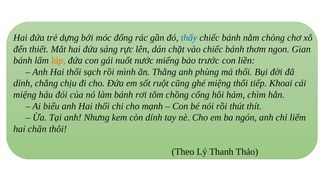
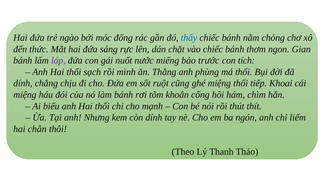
dựng: dựng -> ngào
thiết: thiết -> thức
láp colour: orange -> purple
liền: liền -> tích
chồng: chồng -> khoắn
